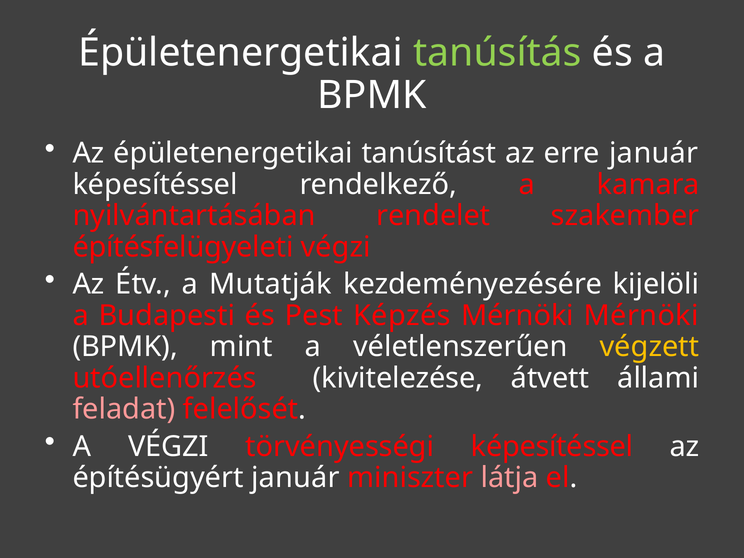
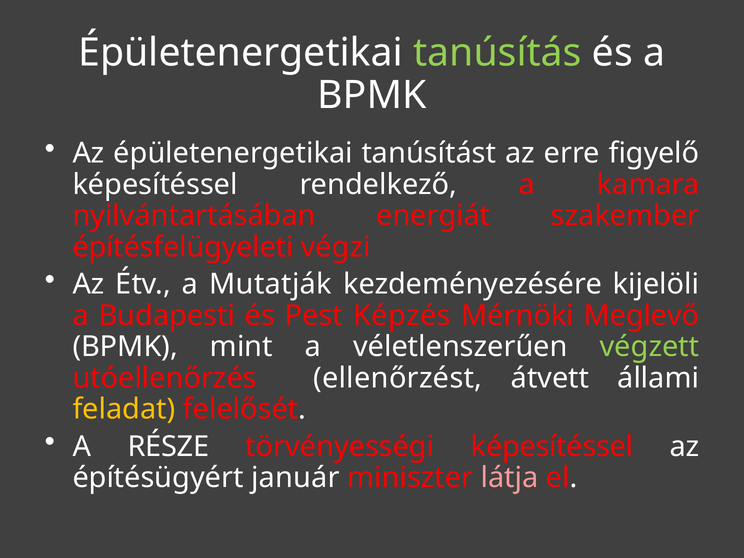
erre január: január -> figyelő
rendelet: rendelet -> energiát
Mérnöki Mérnöki: Mérnöki -> Meglevő
végzett colour: yellow -> light green
kivitelezése: kivitelezése -> ellenőrzést
feladat colour: pink -> yellow
A VÉGZI: VÉGZI -> RÉSZE
